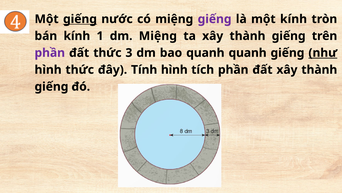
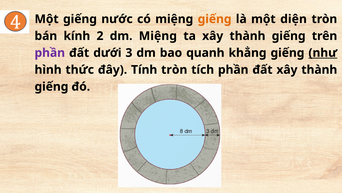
giếng at (80, 19) underline: present -> none
giếng at (215, 19) colour: purple -> orange
một kính: kính -> diện
1: 1 -> 2
đất thức: thức -> dưới
quanh quanh: quanh -> khẳng
Tính hình: hình -> tròn
